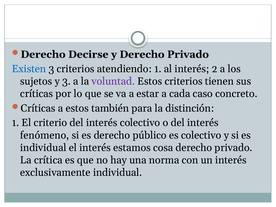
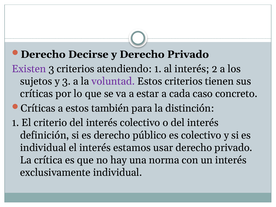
Existen colour: blue -> purple
fenómeno: fenómeno -> definición
cosa: cosa -> usar
